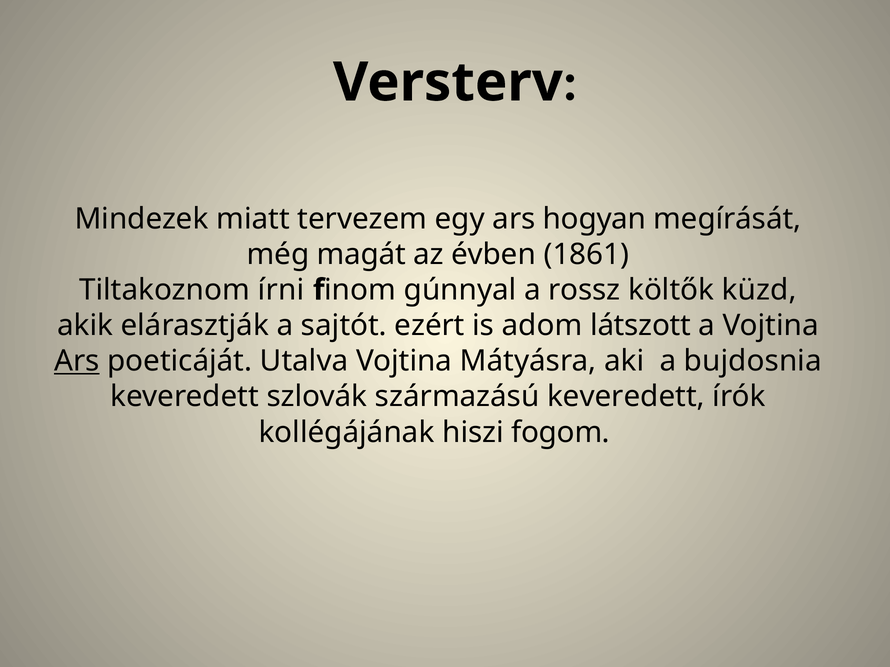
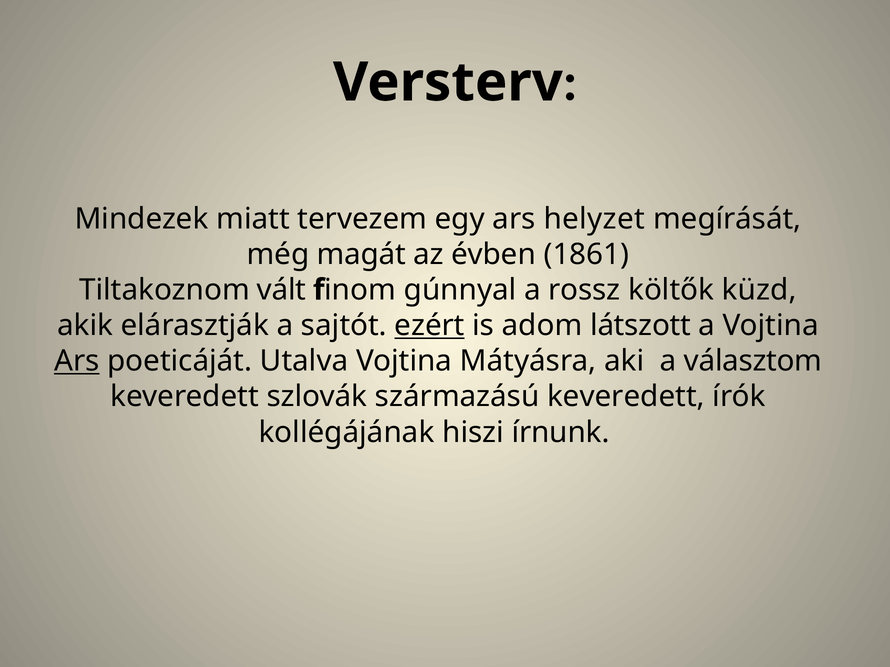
hogyan: hogyan -> helyzet
írni: írni -> vált
ezért underline: none -> present
bujdosnia: bujdosnia -> választom
fogom: fogom -> írnunk
